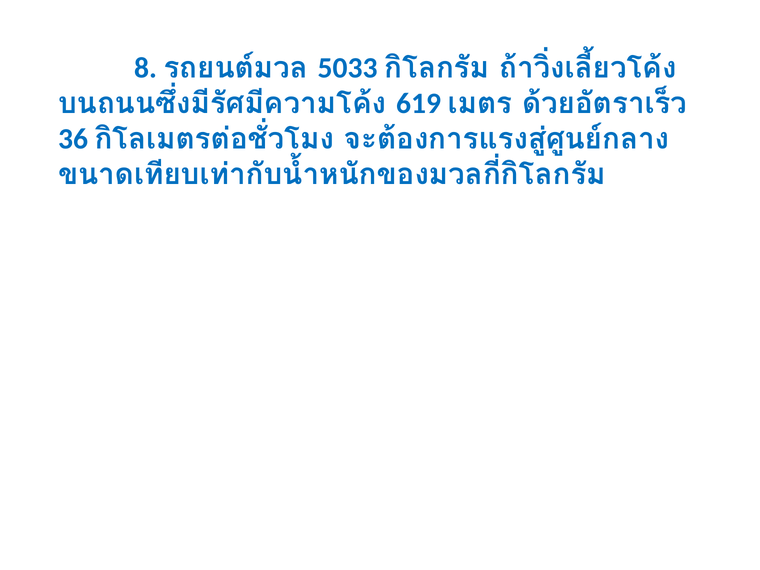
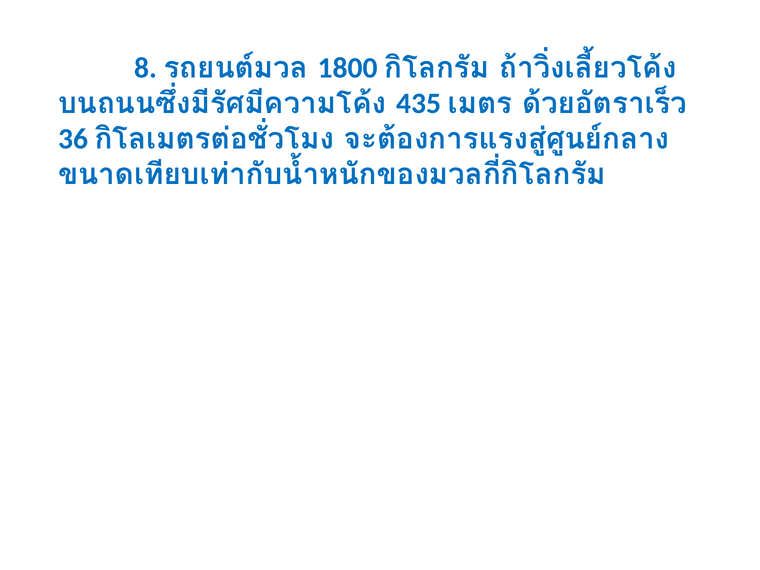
5033: 5033 -> 1800
619: 619 -> 435
